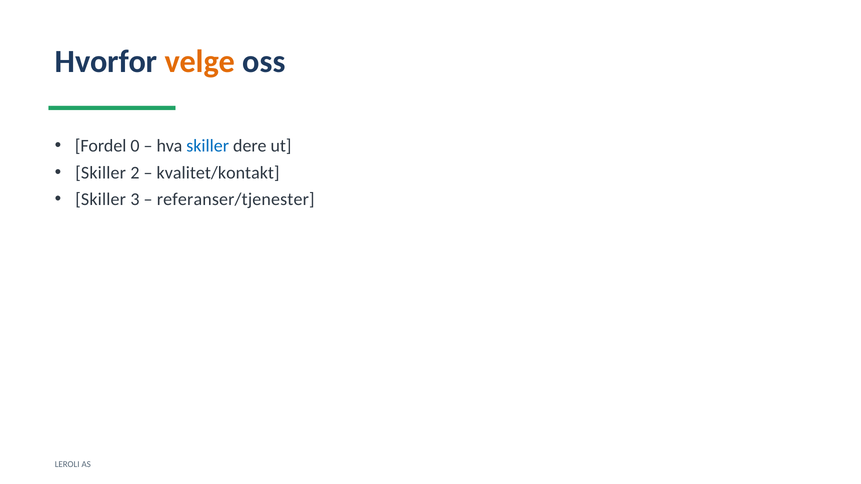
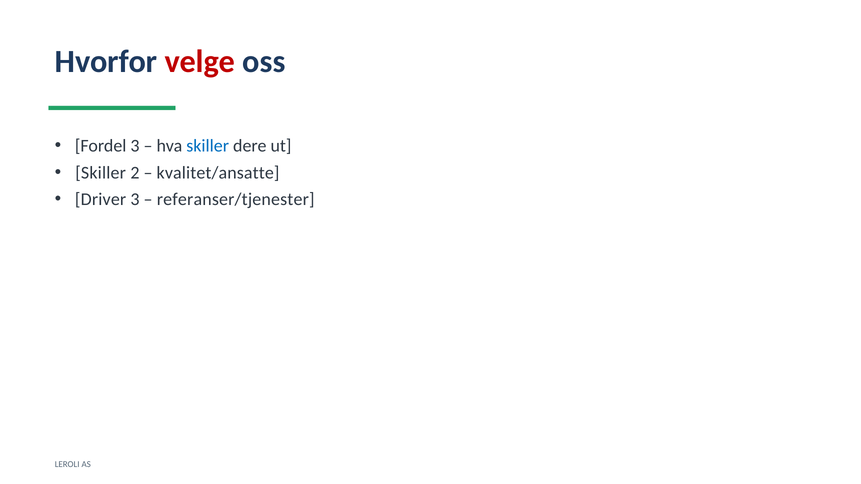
velge colour: orange -> red
Fordel 0: 0 -> 3
kvalitet/kontakt: kvalitet/kontakt -> kvalitet/ansatte
Skiller at (101, 200): Skiller -> Driver
